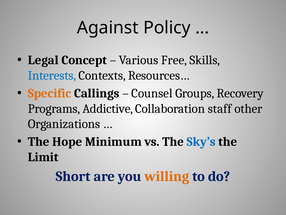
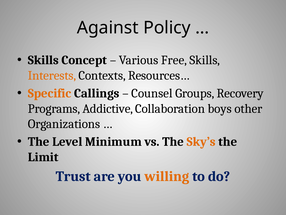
Legal at (43, 60): Legal -> Skills
Interests colour: blue -> orange
staff: staff -> boys
Hope: Hope -> Level
Sky’s colour: blue -> orange
Short: Short -> Trust
